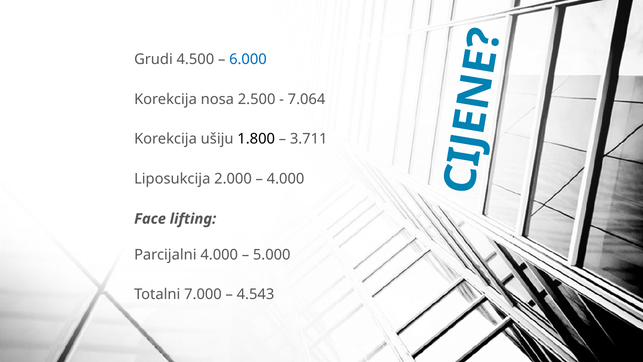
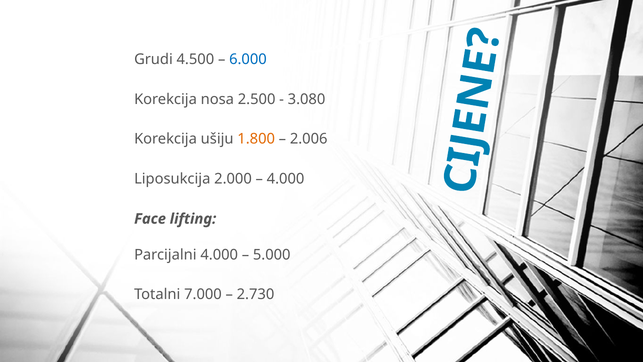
7.064: 7.064 -> 3.080
1.800 colour: black -> orange
3.711: 3.711 -> 2.006
4.543: 4.543 -> 2.730
